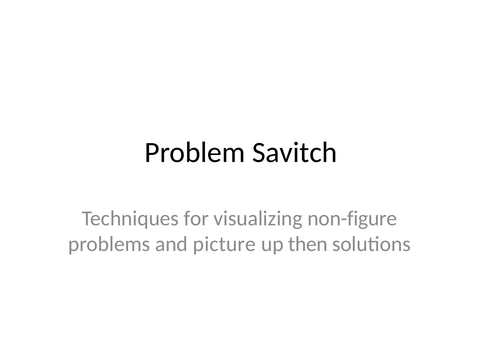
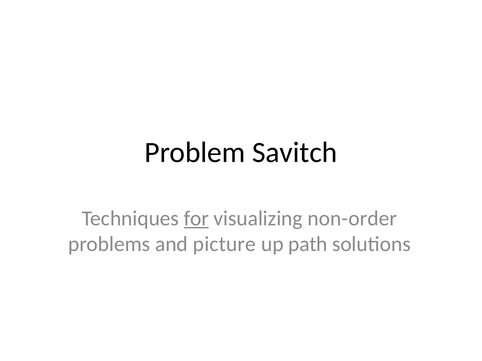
for underline: none -> present
non-figure: non-figure -> non-order
then: then -> path
